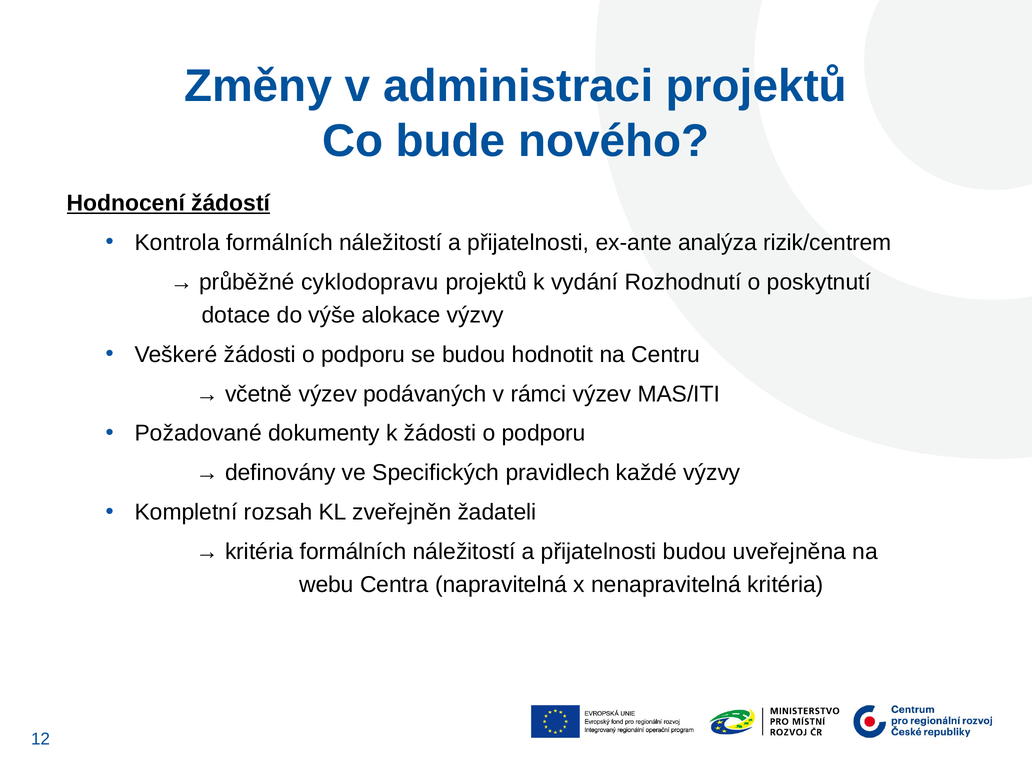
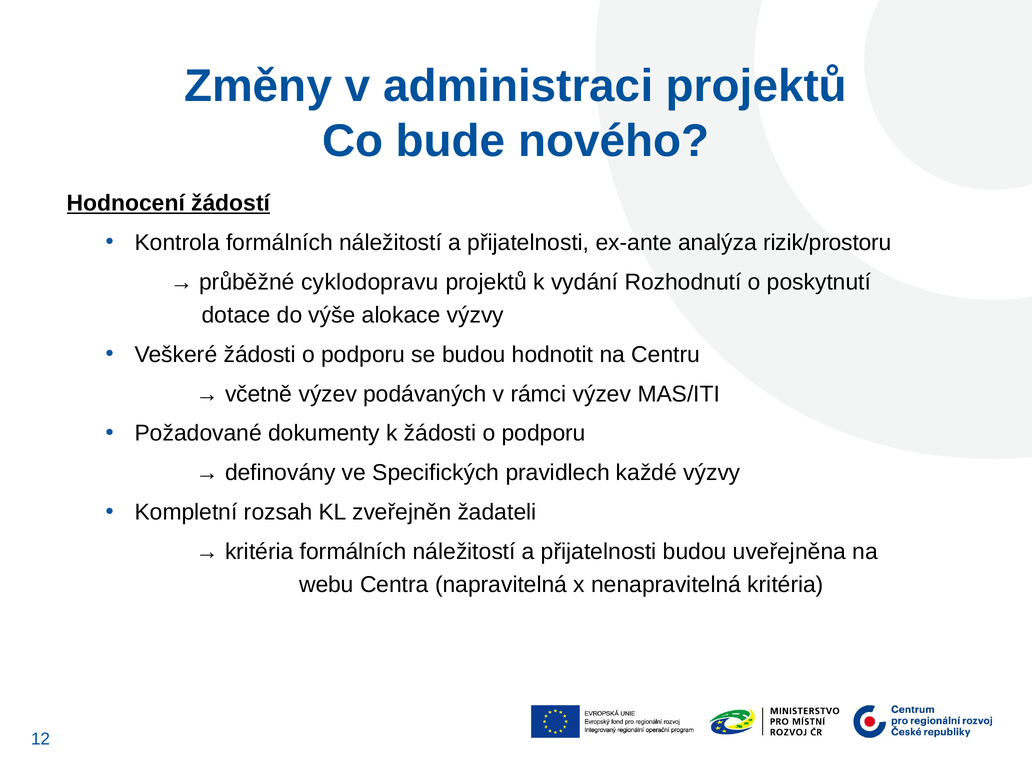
rizik/centrem: rizik/centrem -> rizik/prostoru
